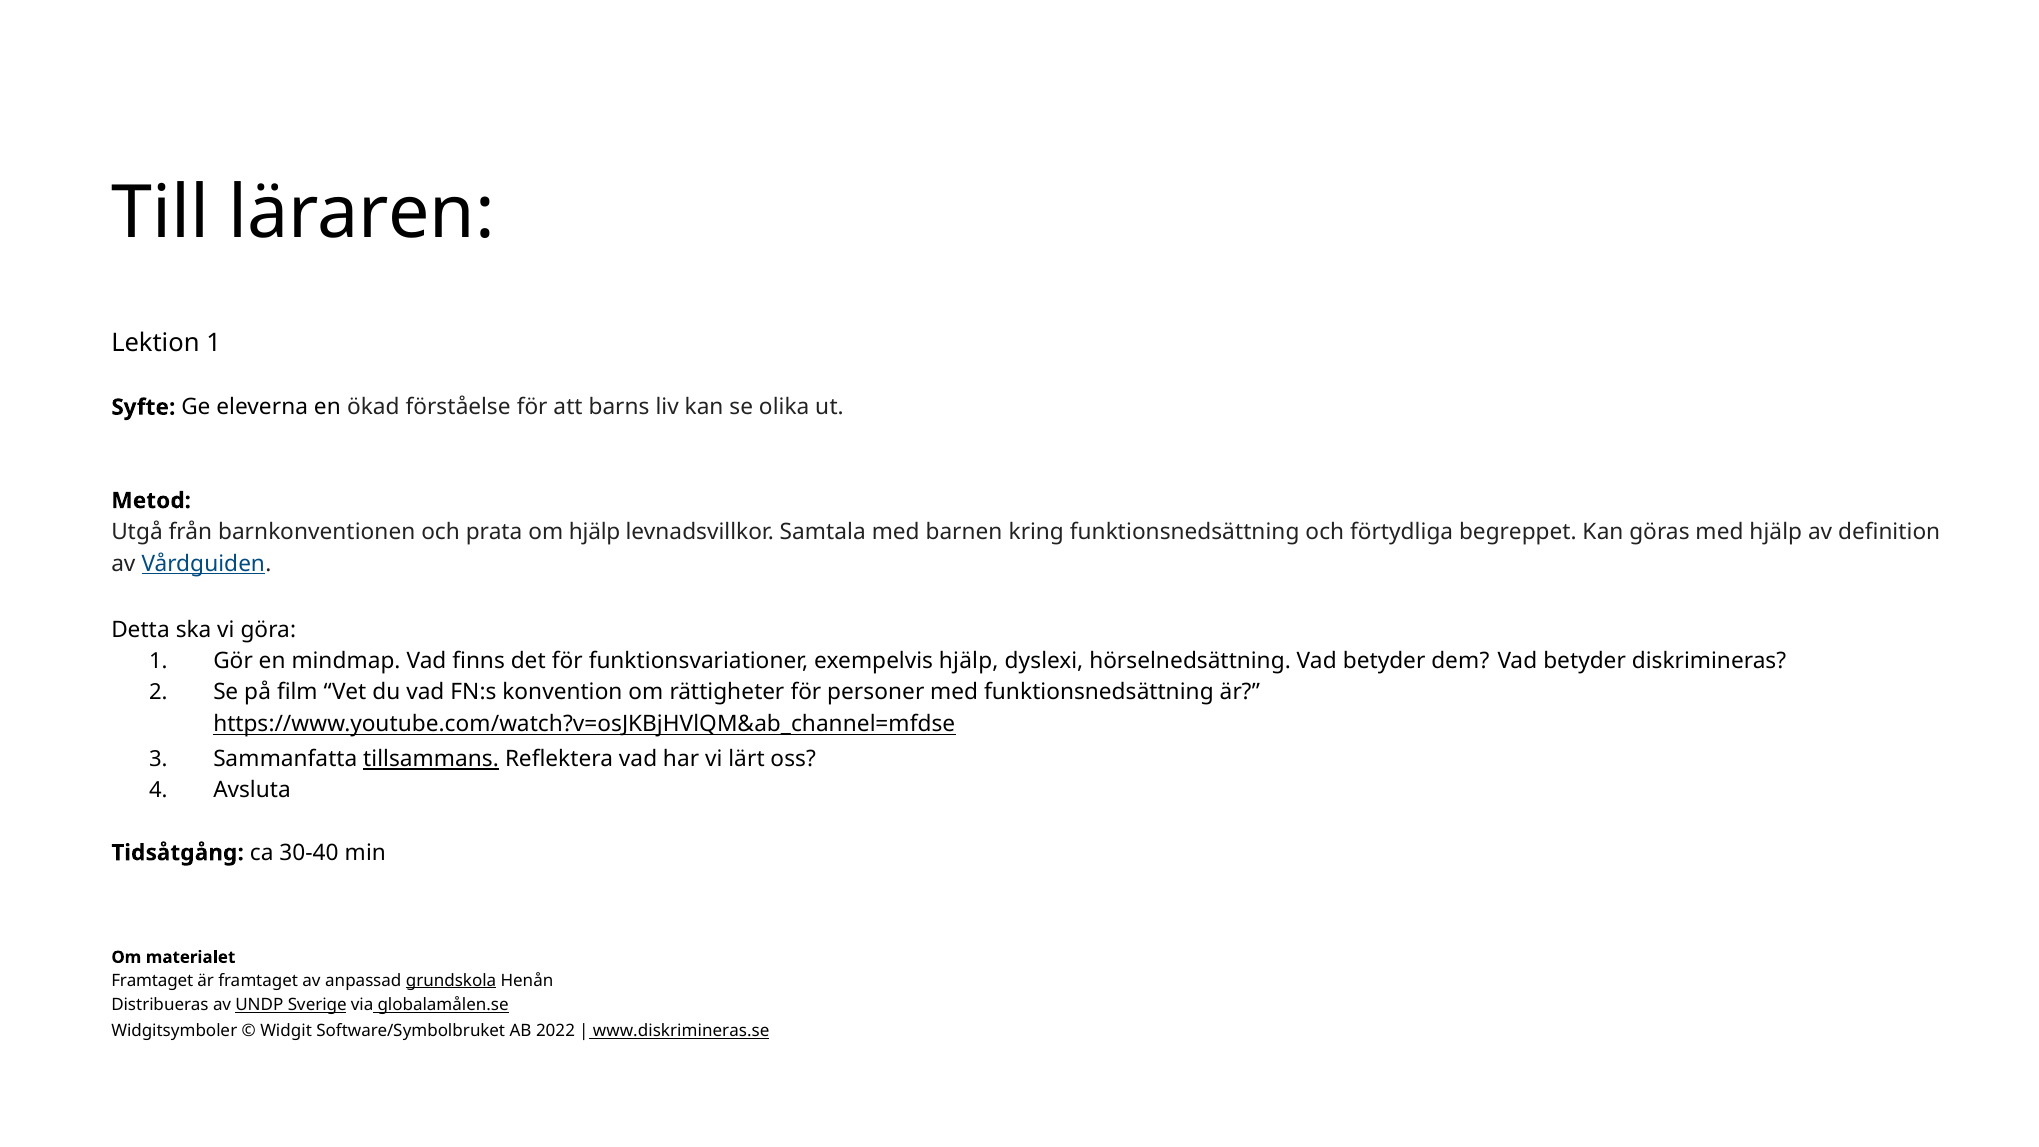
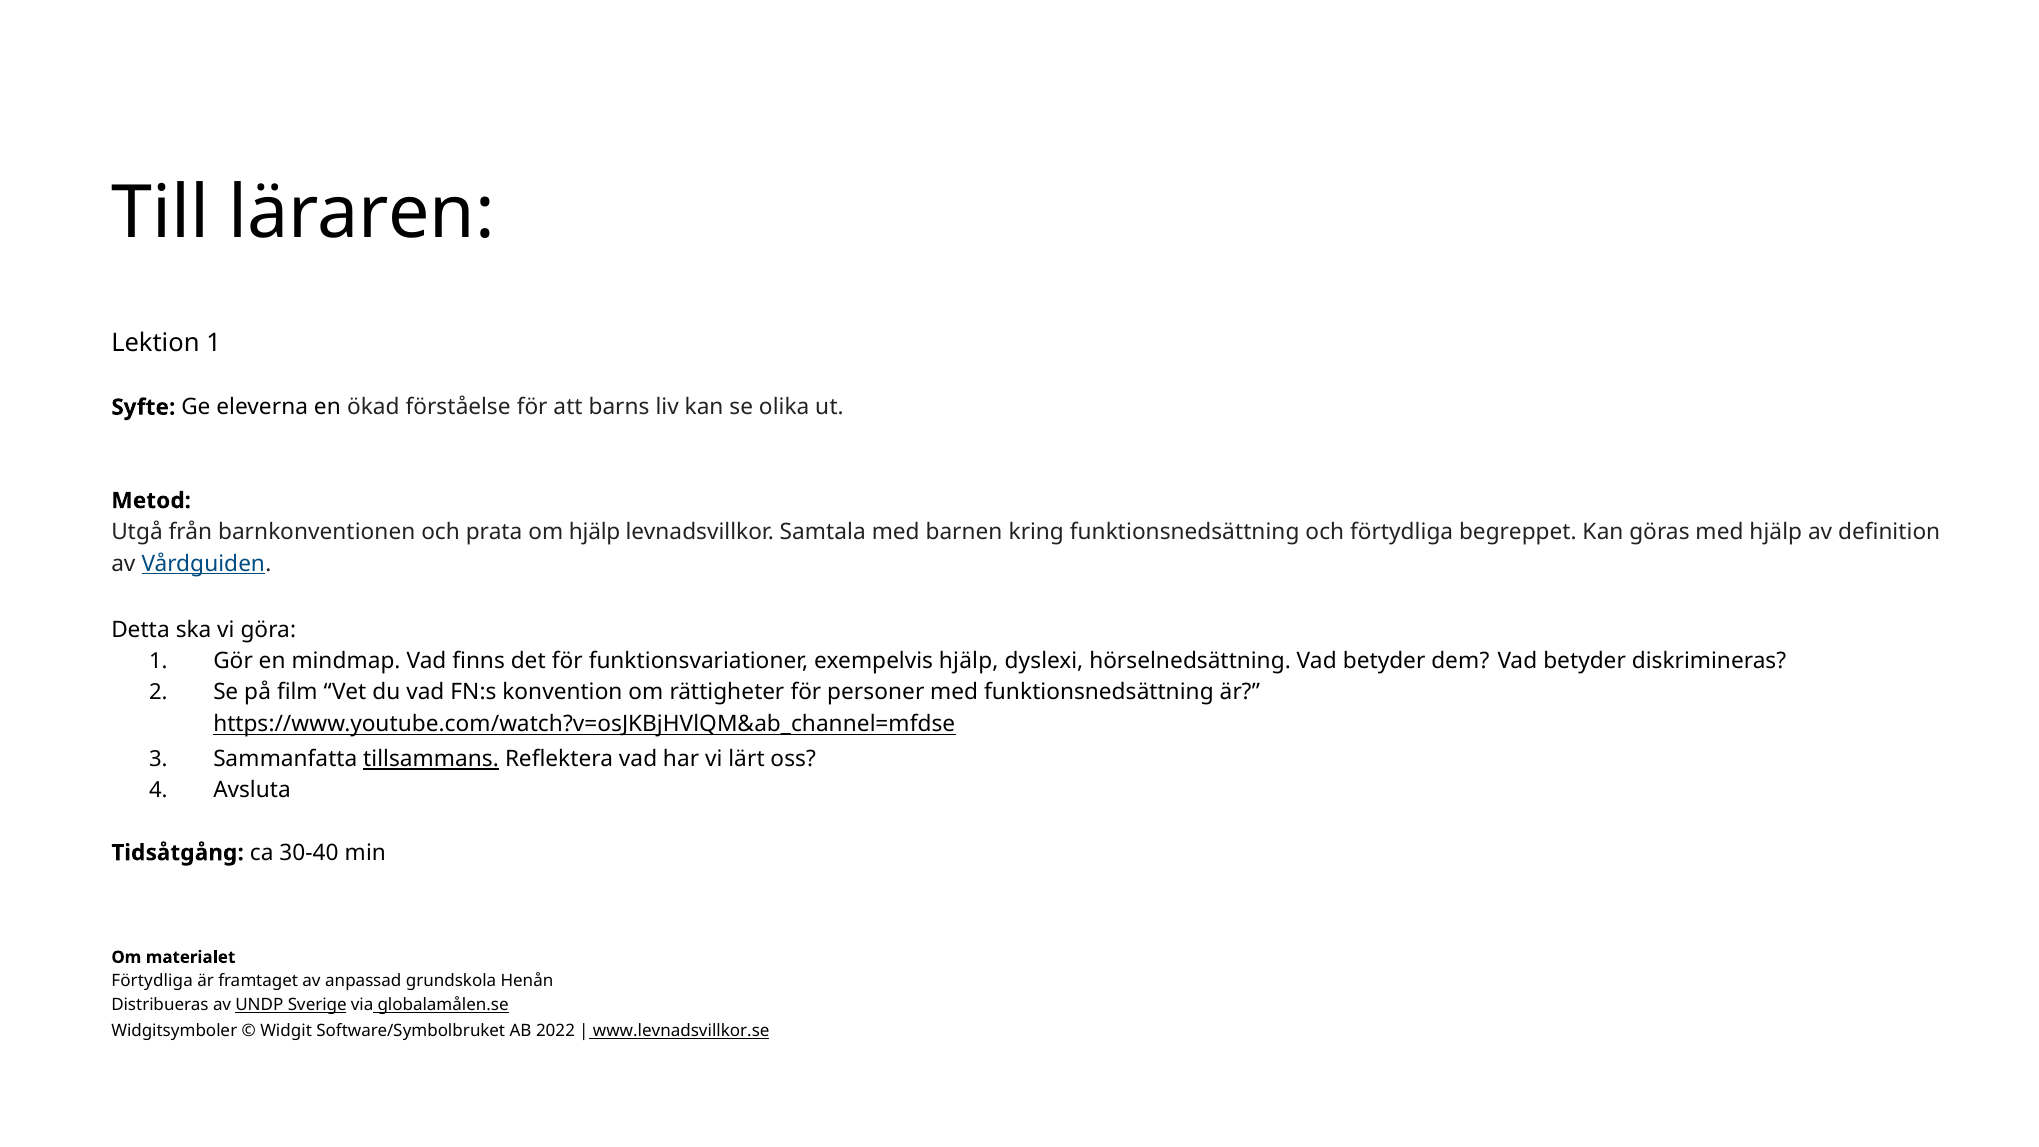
Framtaget at (152, 981): Framtaget -> Förtydliga
grundskola underline: present -> none
www.diskrimineras.se: www.diskrimineras.se -> www.levnadsvillkor.se
